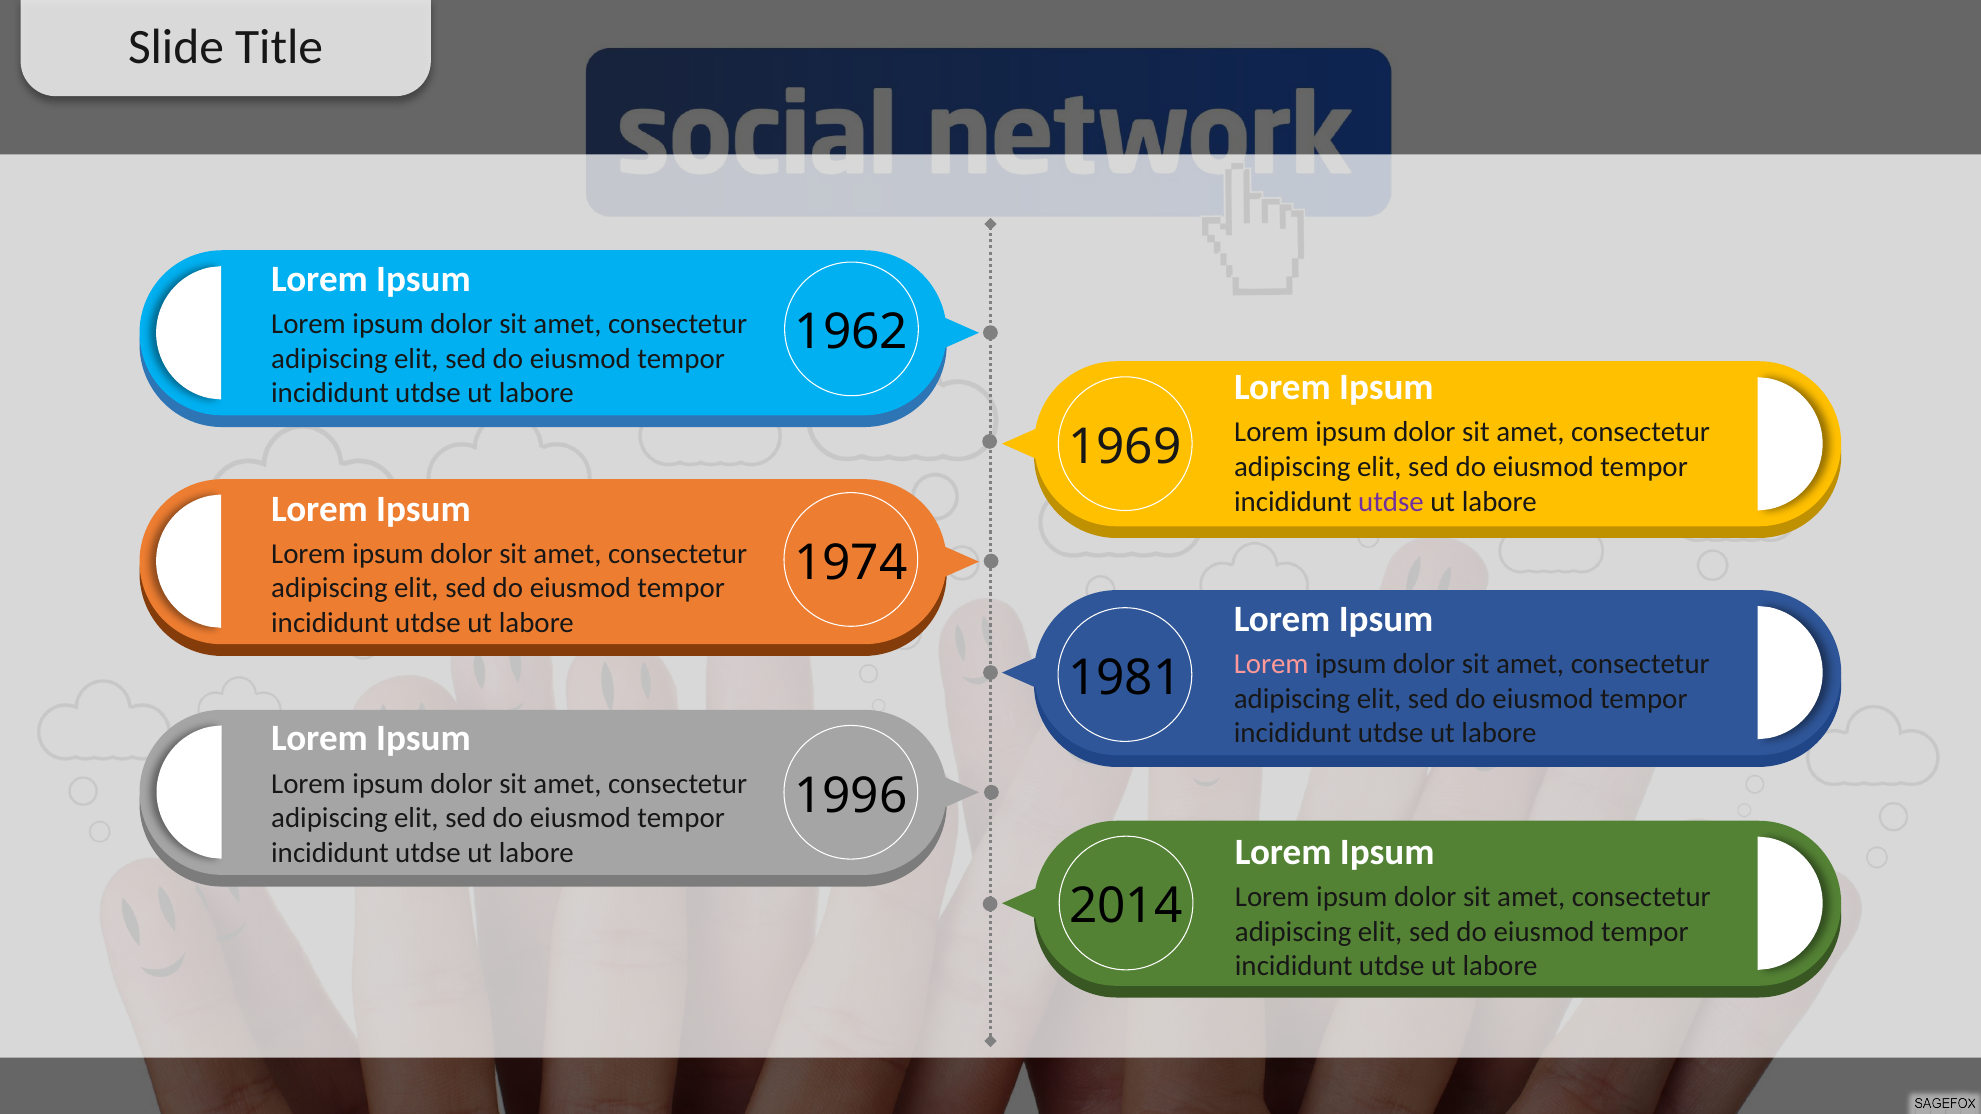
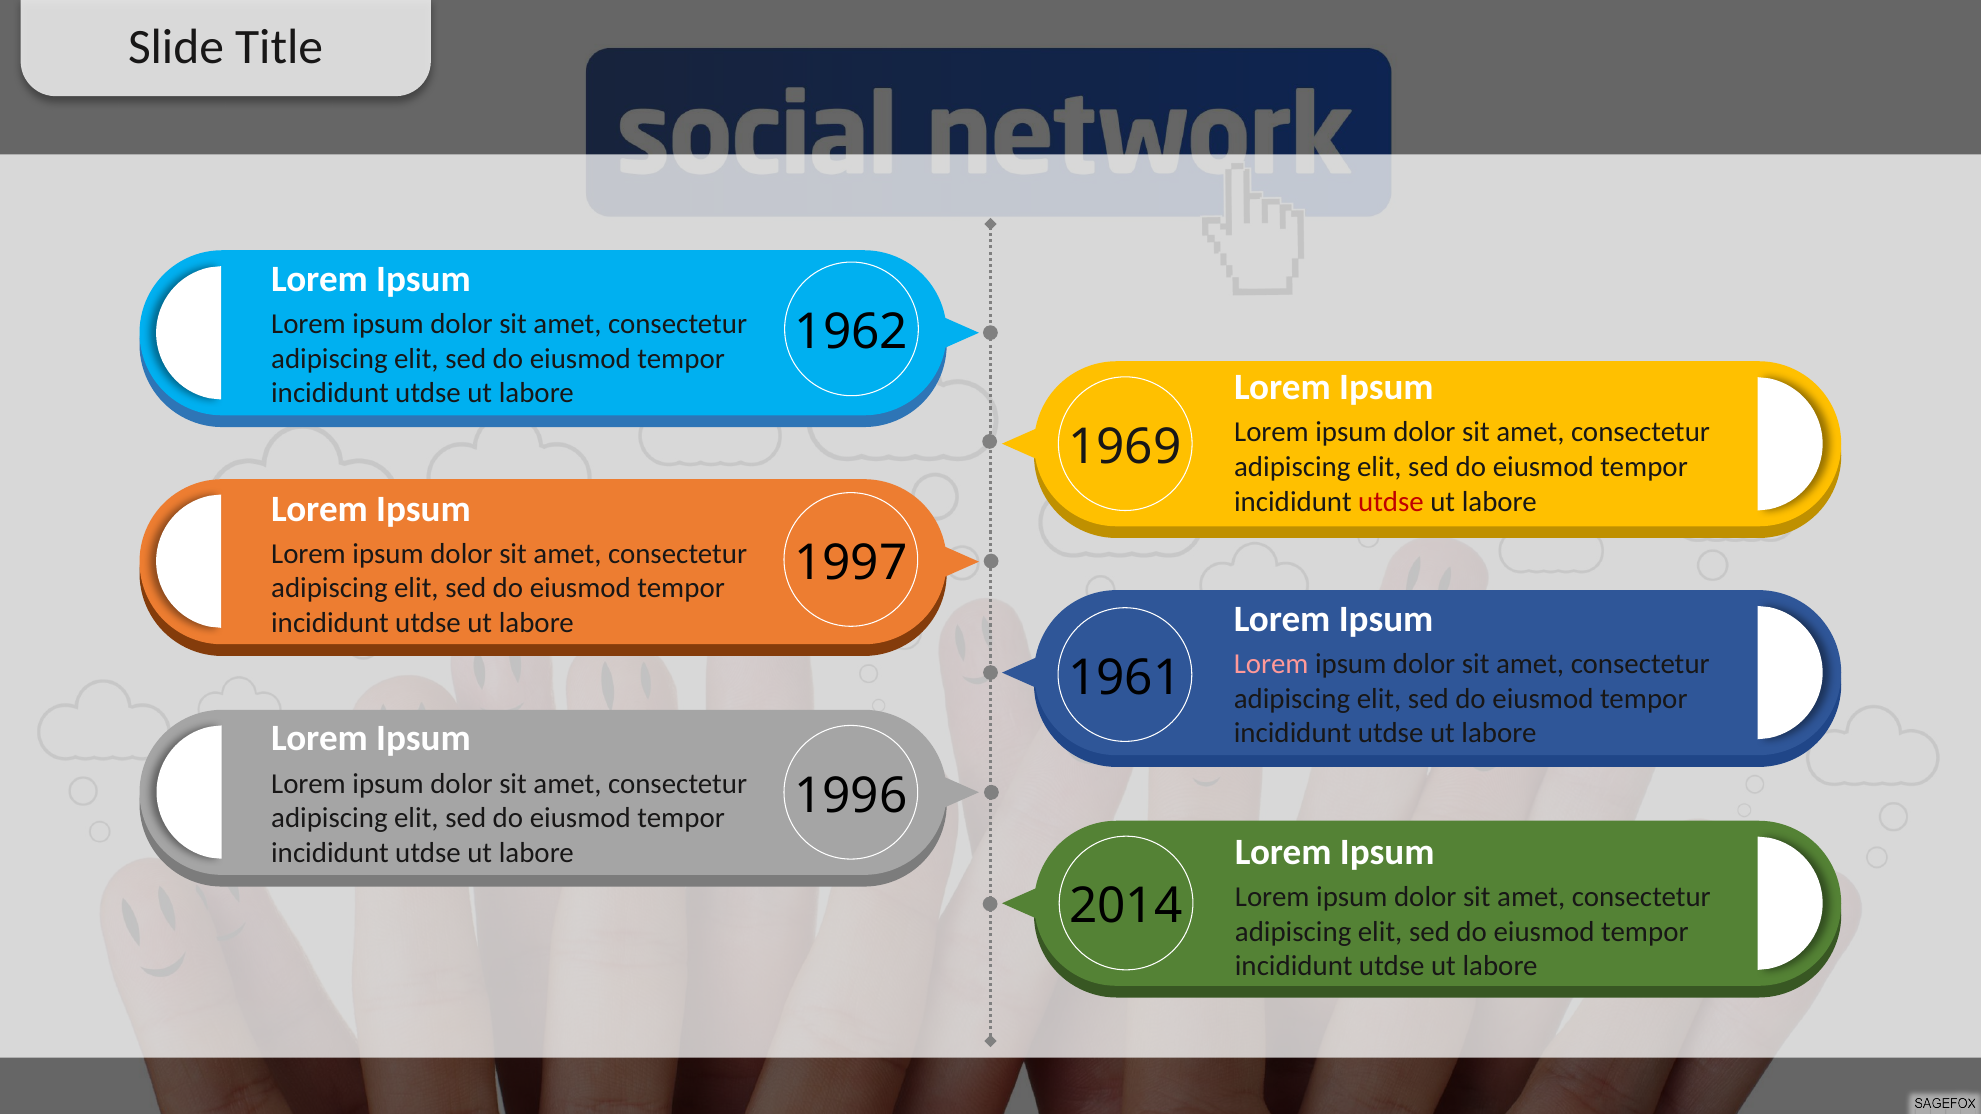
utdse at (1391, 502) colour: purple -> red
1974: 1974 -> 1997
1981: 1981 -> 1961
